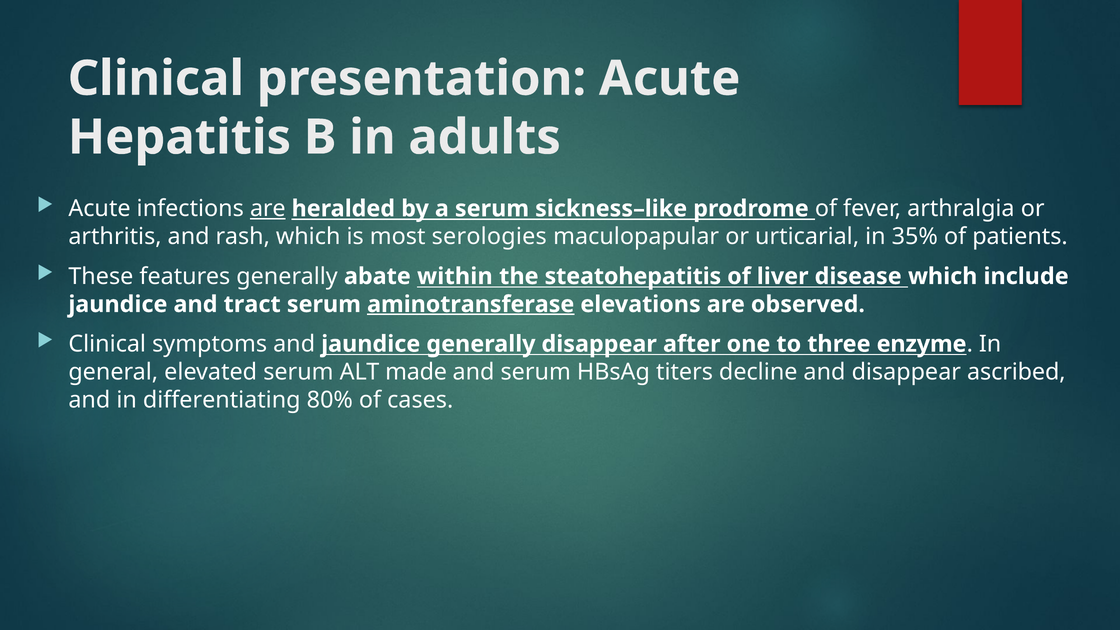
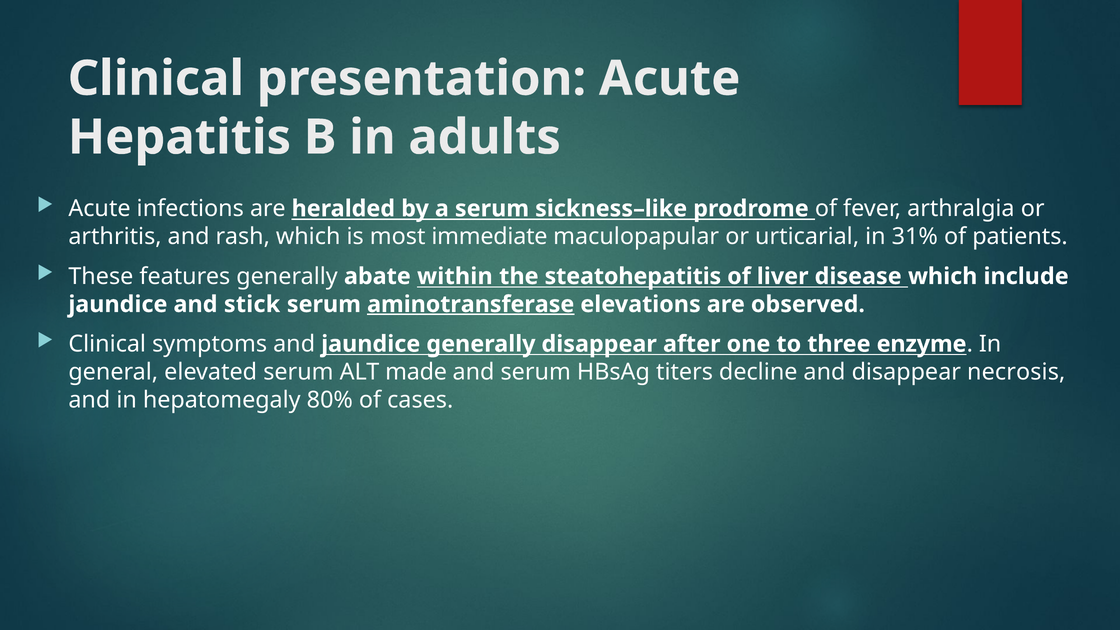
are at (268, 209) underline: present -> none
serologies: serologies -> immediate
35%: 35% -> 31%
tract: tract -> stick
ascribed: ascribed -> necrosis
differentiating: differentiating -> hepatomegaly
